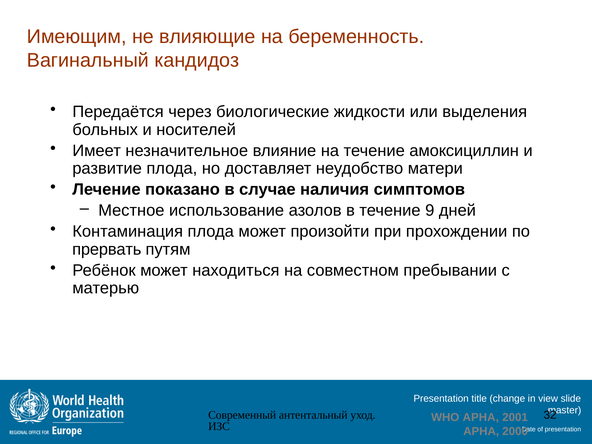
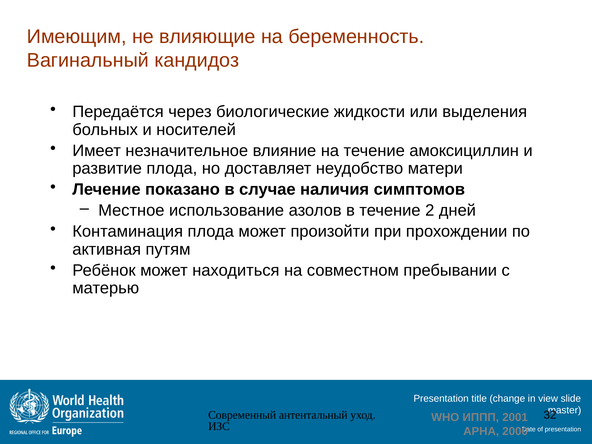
9: 9 -> 2
прервать: прервать -> активная
WHO APHA: APHA -> ИППП
